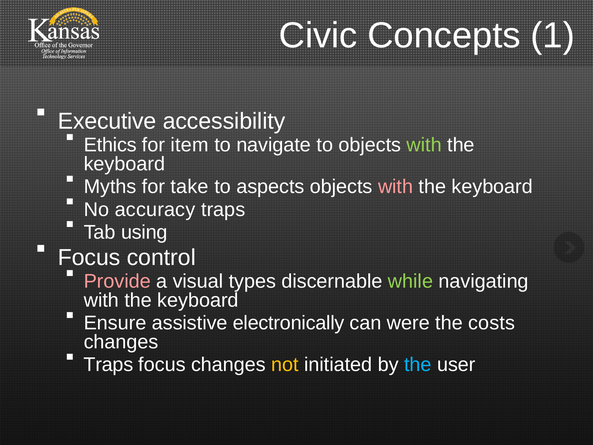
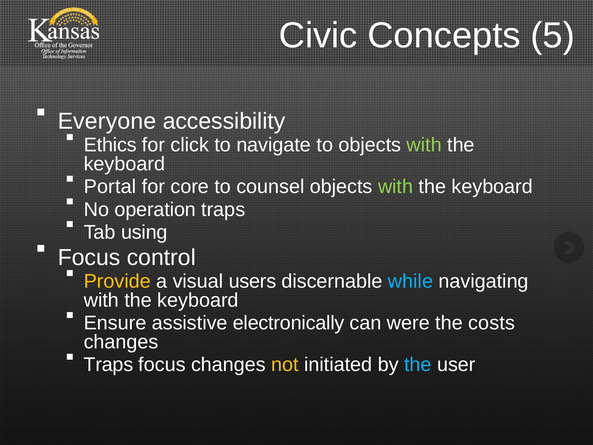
1: 1 -> 5
Executive: Executive -> Everyone
item: item -> click
Myths: Myths -> Portal
take: take -> core
aspects: aspects -> counsel
with at (396, 187) colour: pink -> light green
accuracy: accuracy -> operation
Provide colour: pink -> yellow
types: types -> users
while colour: light green -> light blue
